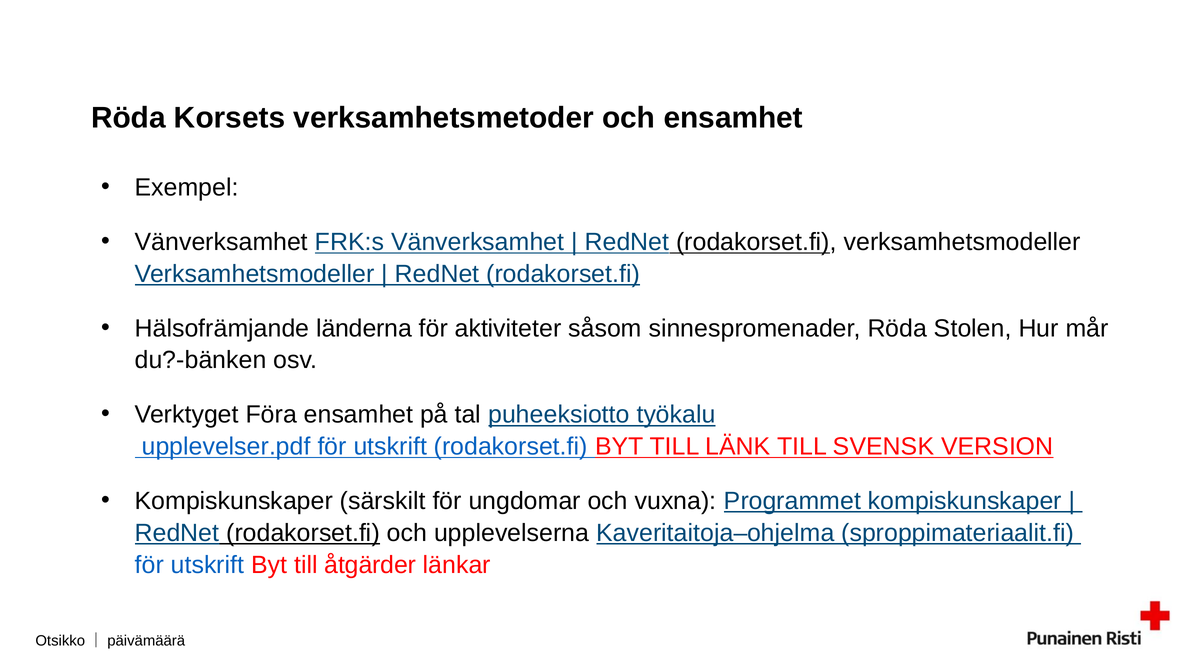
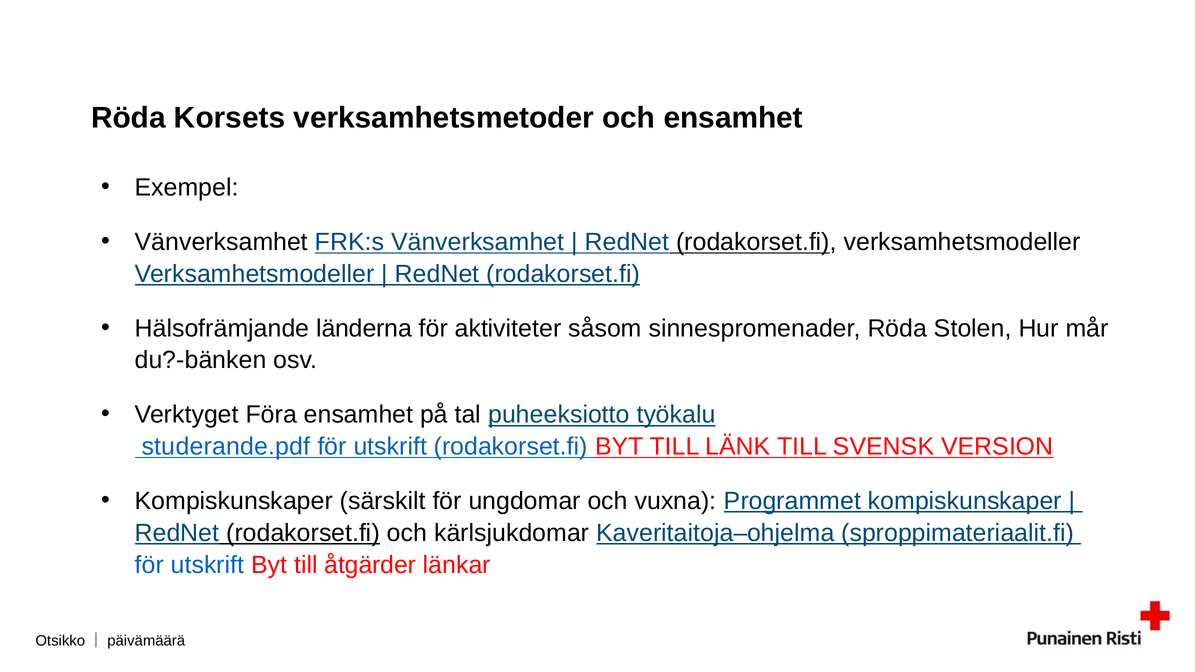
upplevelser.pdf: upplevelser.pdf -> studerande.pdf
upplevelserna: upplevelserna -> kärlsjukdomar
